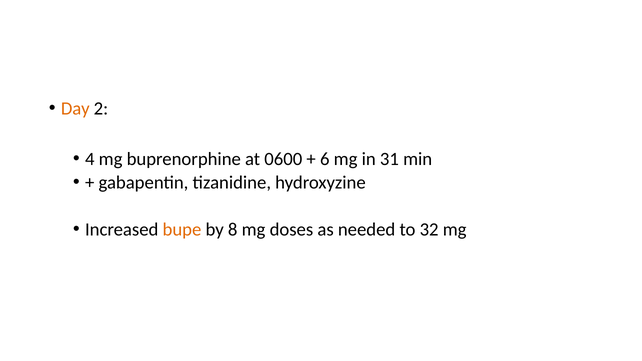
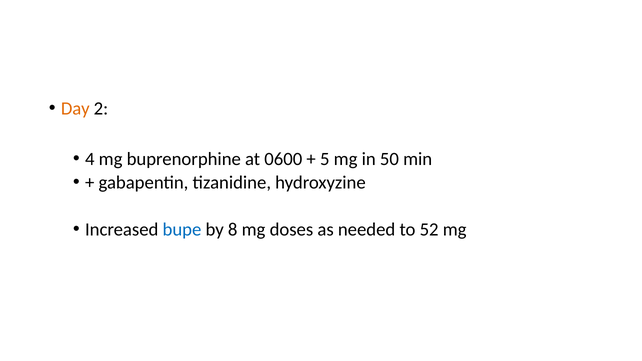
6: 6 -> 5
31: 31 -> 50
bupe colour: orange -> blue
32: 32 -> 52
